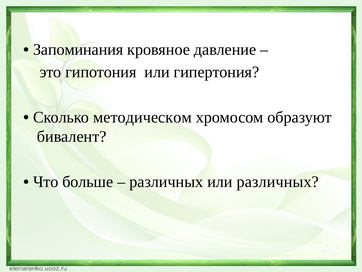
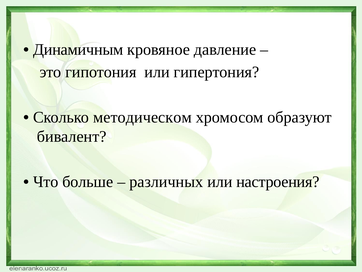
Запоминания: Запоминания -> Динамичным
или различных: различных -> настроения
